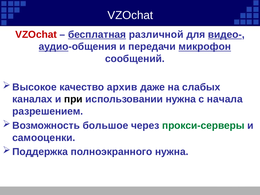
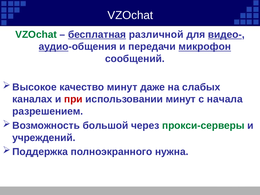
VZOchat at (36, 34) colour: red -> green
качество архив: архив -> минут
при colour: black -> red
использовании нужна: нужна -> минут
большое: большое -> большой
самооценки: самооценки -> учреждений
